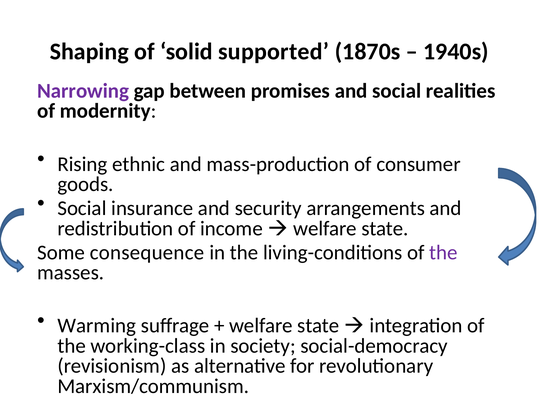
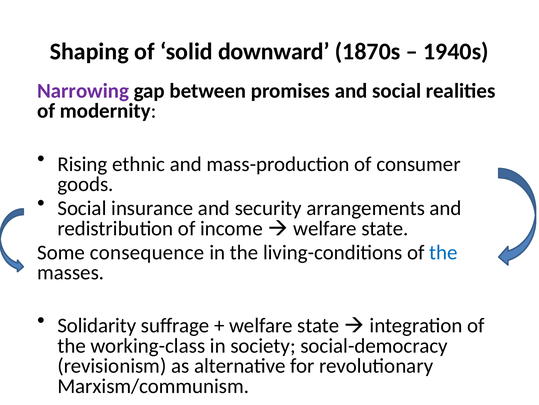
supported: supported -> downward
the at (443, 252) colour: purple -> blue
Warming: Warming -> Solidarity
